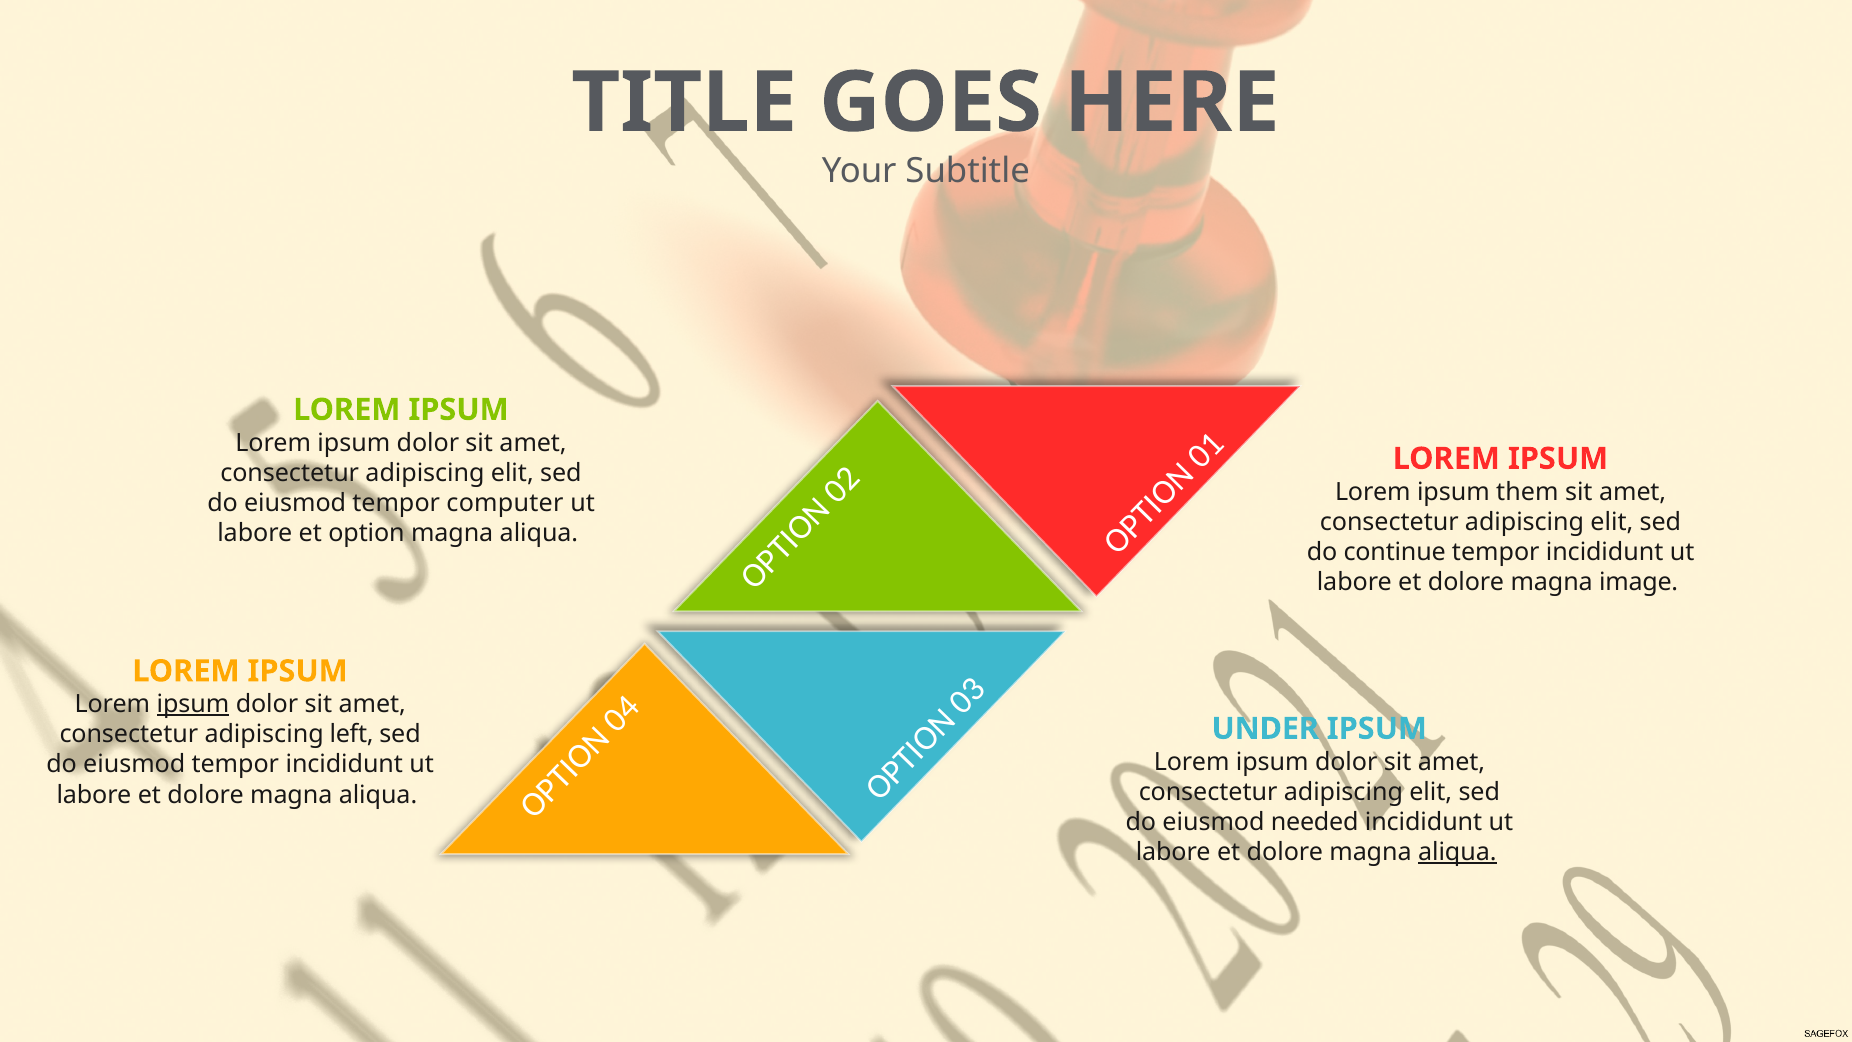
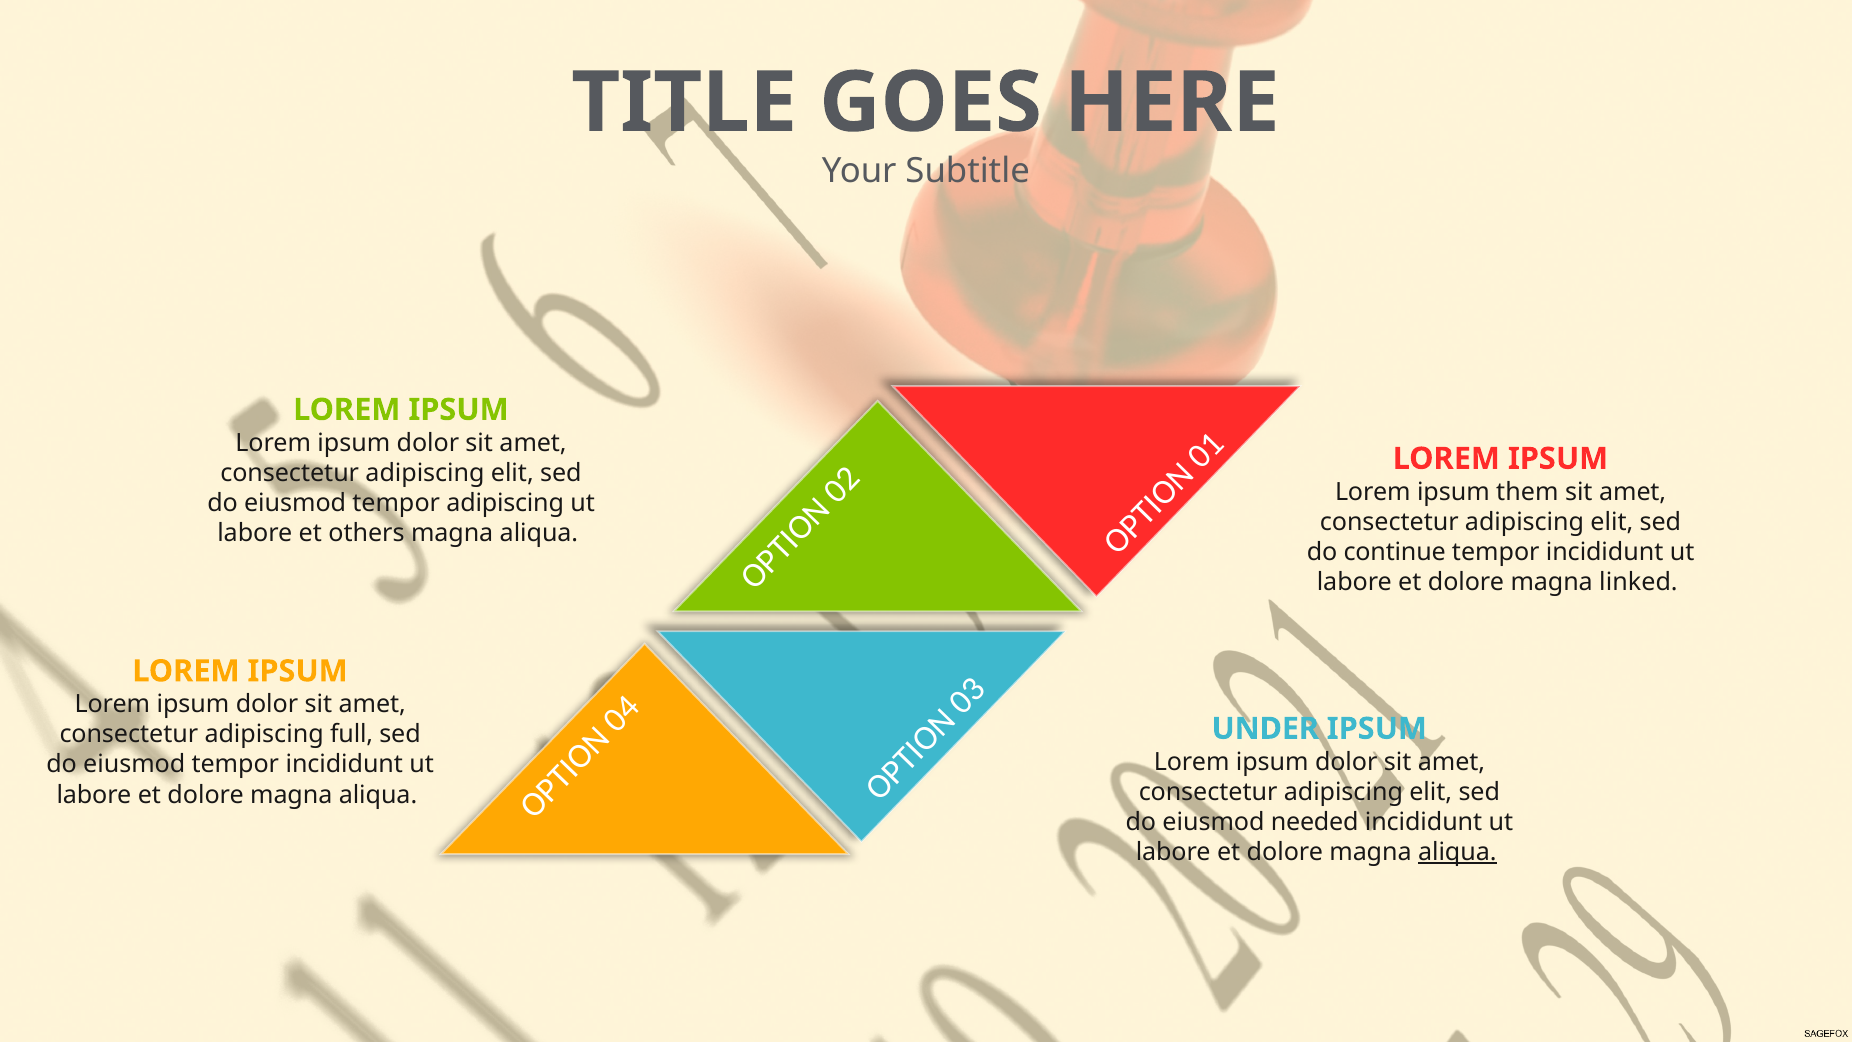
tempor computer: computer -> adipiscing
option: option -> others
image: image -> linked
ipsum at (193, 704) underline: present -> none
left: left -> full
